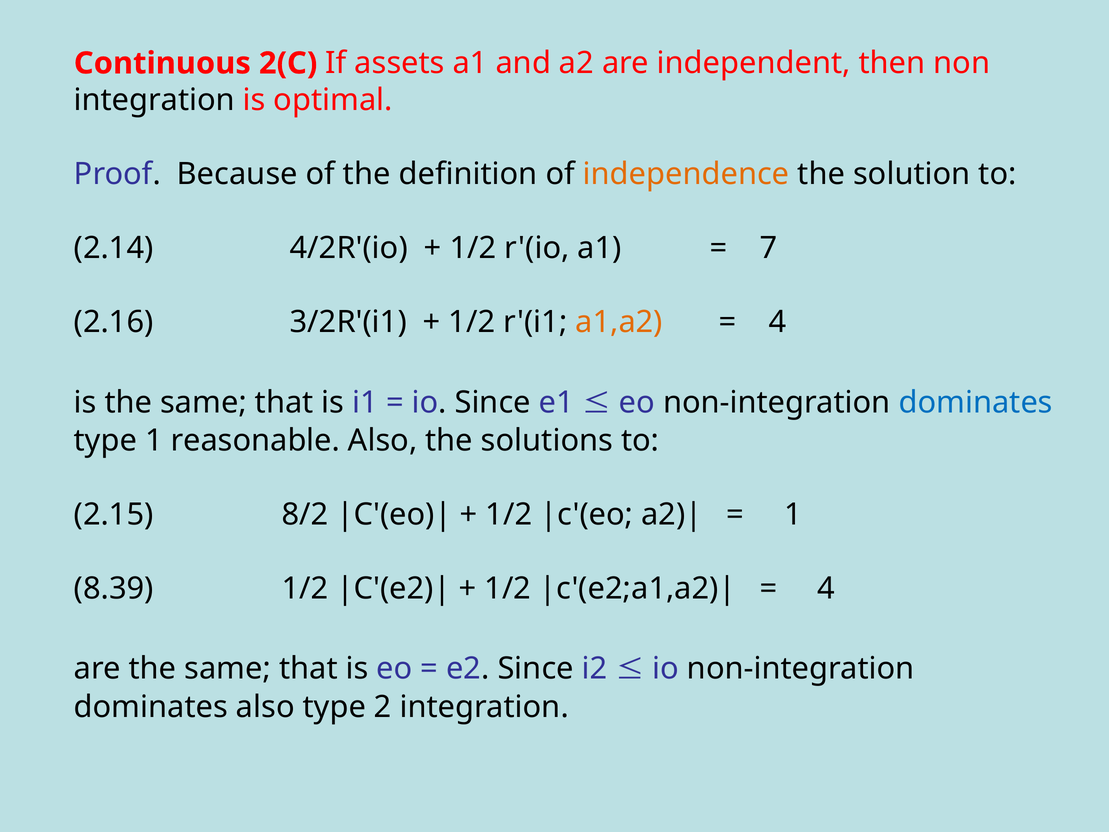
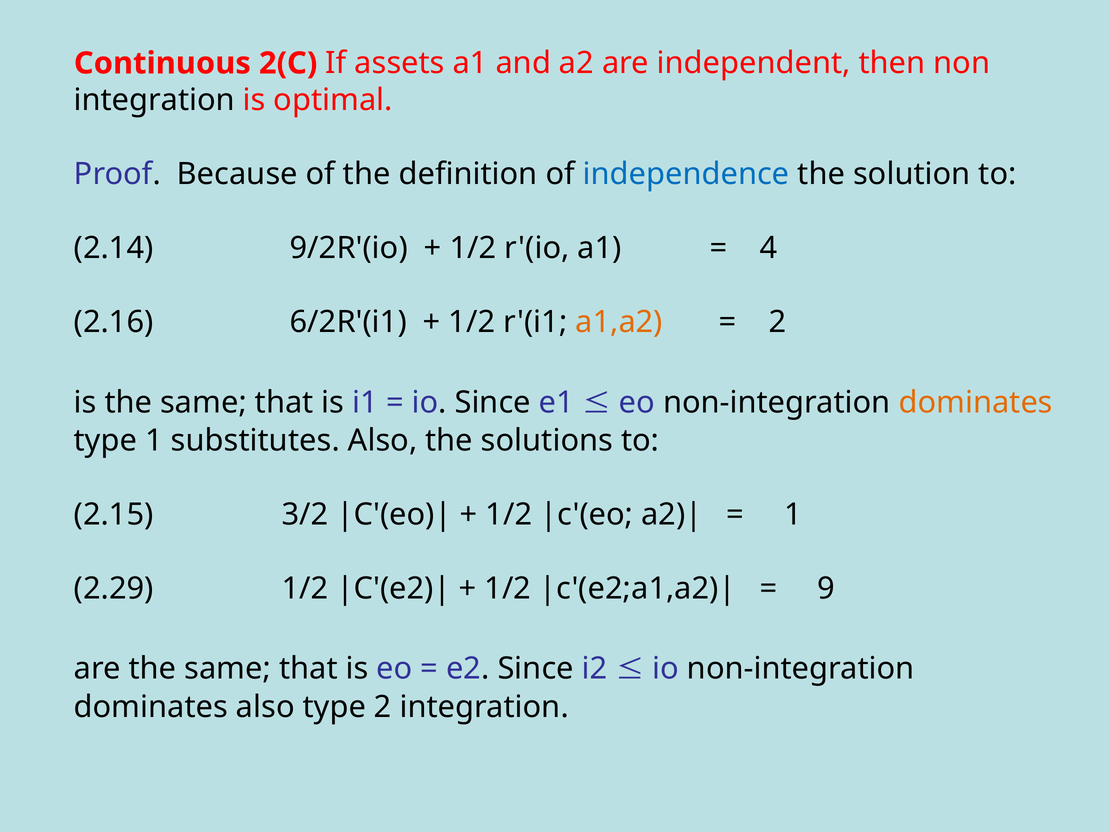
independence colour: orange -> blue
4/2R'(io: 4/2R'(io -> 9/2R'(io
7: 7 -> 4
3/2R'(i1: 3/2R'(i1 -> 6/2R'(i1
4 at (778, 322): 4 -> 2
dominates at (976, 402) colour: blue -> orange
reasonable: reasonable -> substitutes
8/2: 8/2 -> 3/2
8.39: 8.39 -> 2.29
4 at (826, 588): 4 -> 9
